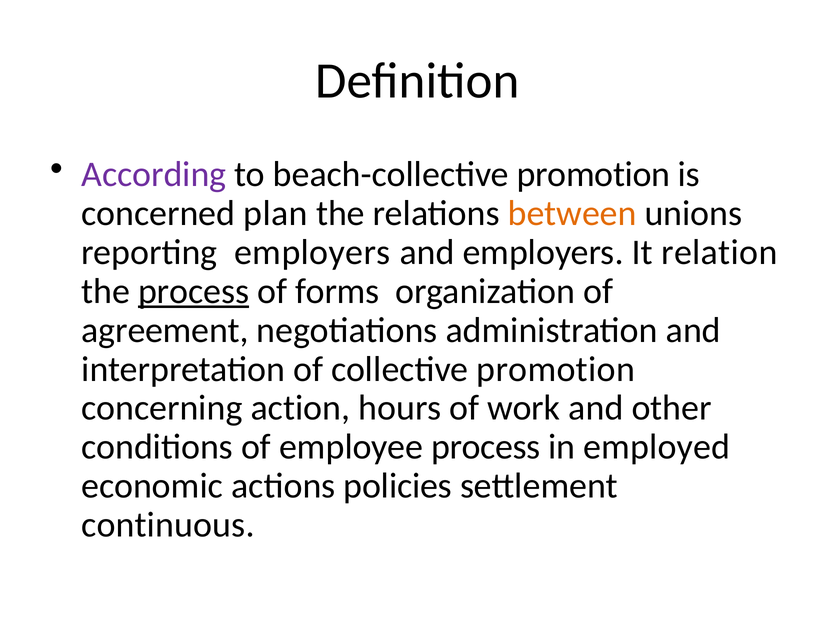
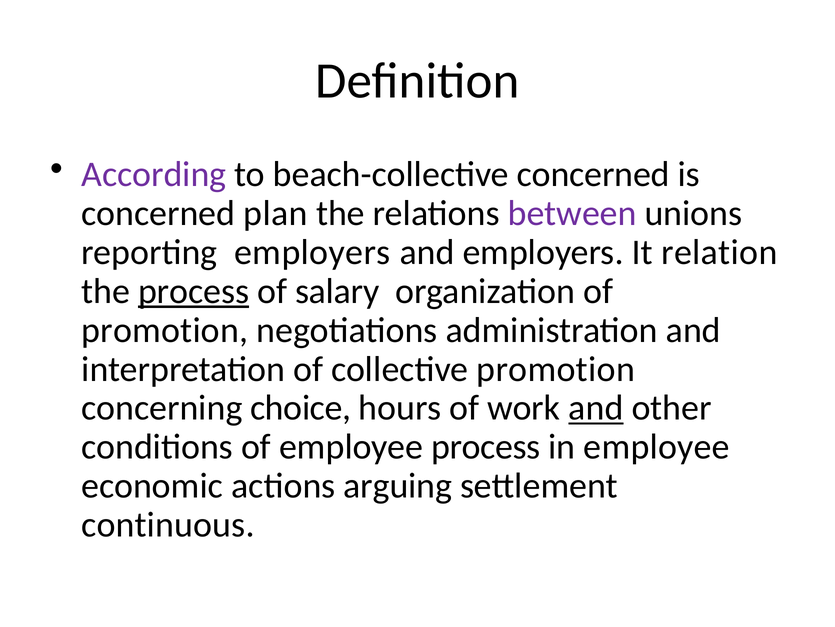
beach-collective promotion: promotion -> concerned
between colour: orange -> purple
forms: forms -> salary
agreement at (165, 330): agreement -> promotion
action: action -> choice
and at (596, 408) underline: none -> present
in employed: employed -> employee
policies: policies -> arguing
